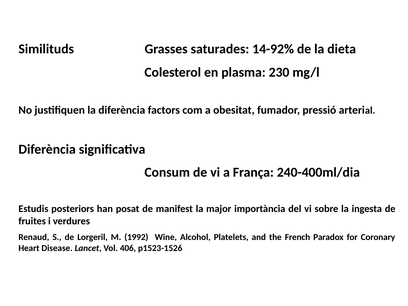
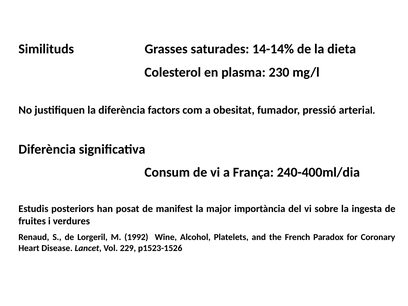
14-92%: 14-92% -> 14-14%
406: 406 -> 229
